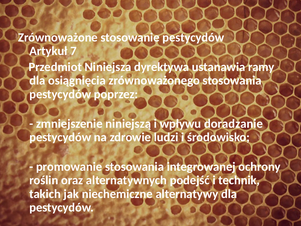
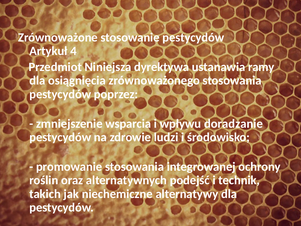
7: 7 -> 4
niniejszą: niniejszą -> wsparcia
